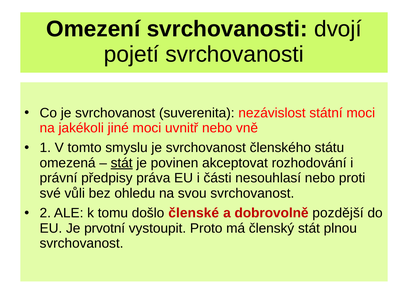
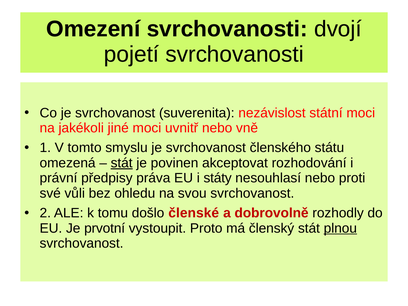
části: části -> státy
pozdější: pozdější -> rozhodly
plnou underline: none -> present
